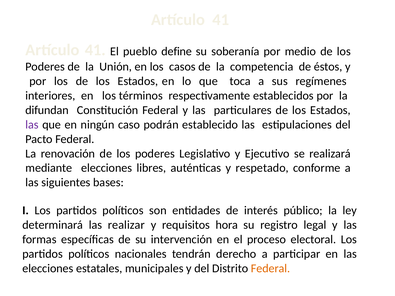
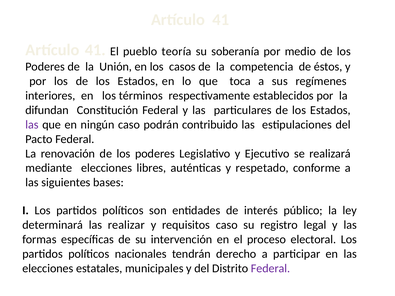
define: define -> teoría
establecido: establecido -> contribuido
requisitos hora: hora -> caso
Federal at (270, 269) colour: orange -> purple
